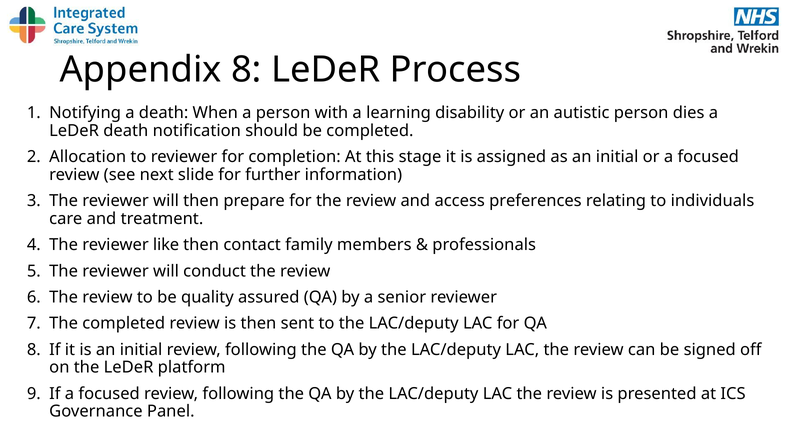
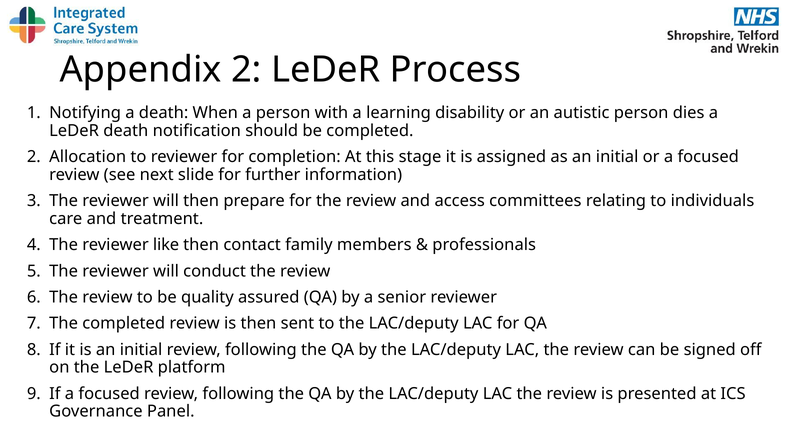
Appendix 8: 8 -> 2
preferences: preferences -> committees
